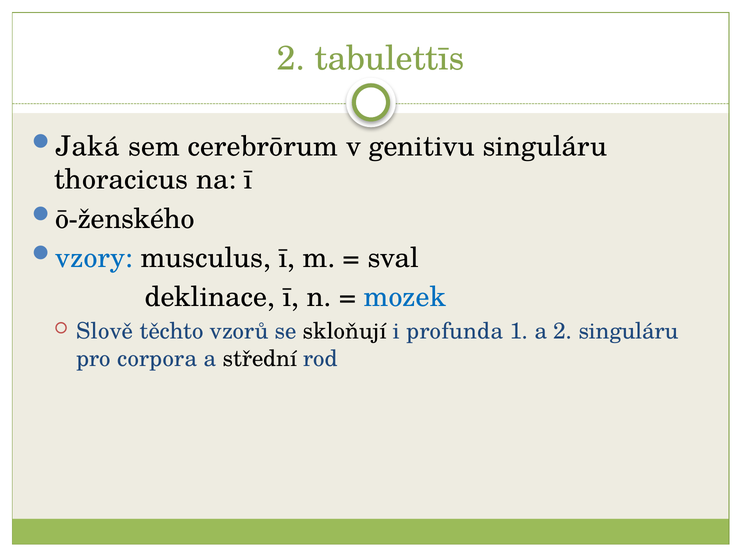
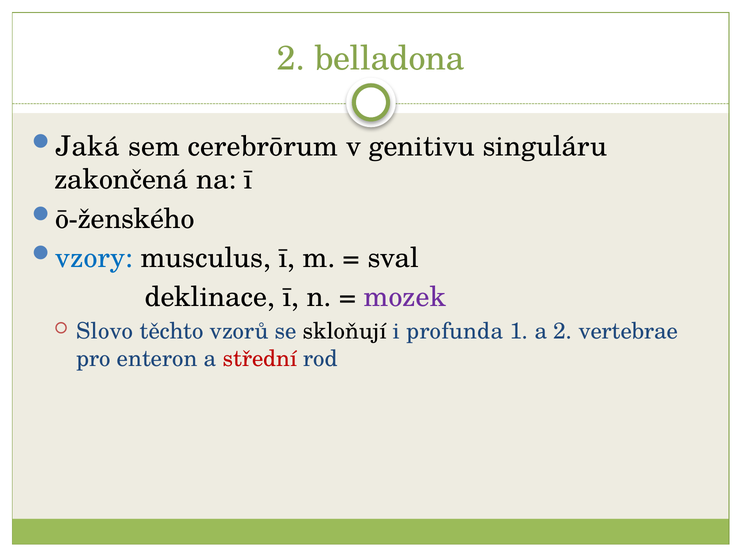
tabulettīs: tabulettīs -> belladona
thoracicus: thoracicus -> zakončená
mozek colour: blue -> purple
Slově: Slově -> Slovo
2 singuláru: singuláru -> vertebrae
corpora: corpora -> enteron
střední colour: black -> red
